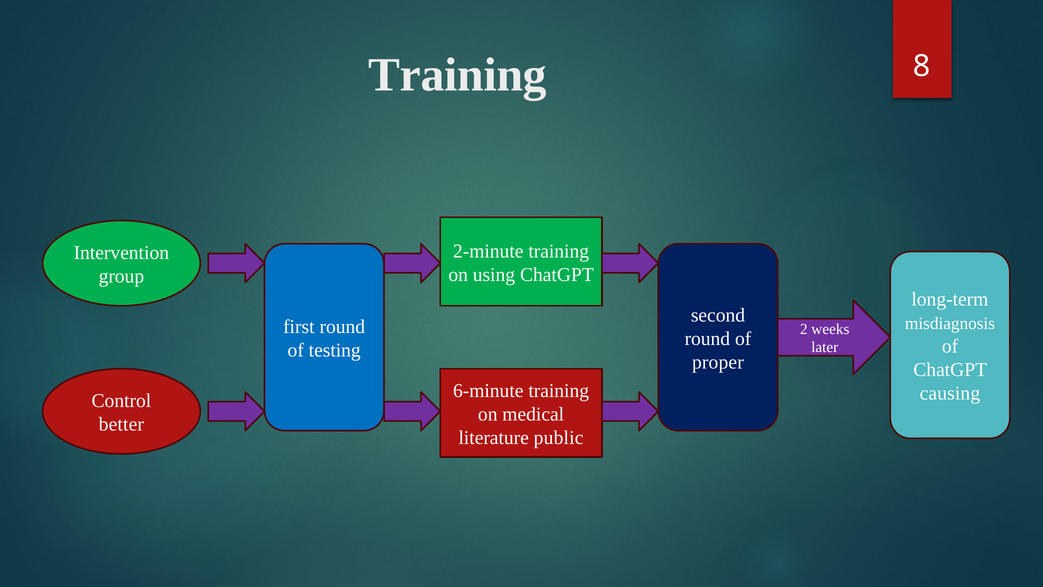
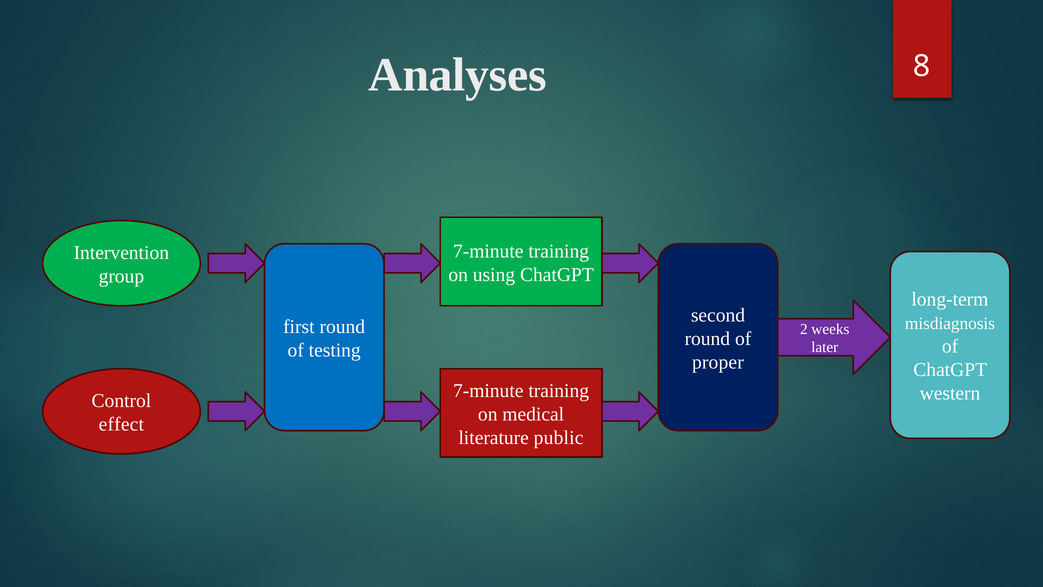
Training at (458, 75): Training -> Analyses
2-minute at (488, 251): 2-minute -> 7-minute
6-minute at (488, 391): 6-minute -> 7-minute
causing: causing -> western
better: better -> effect
